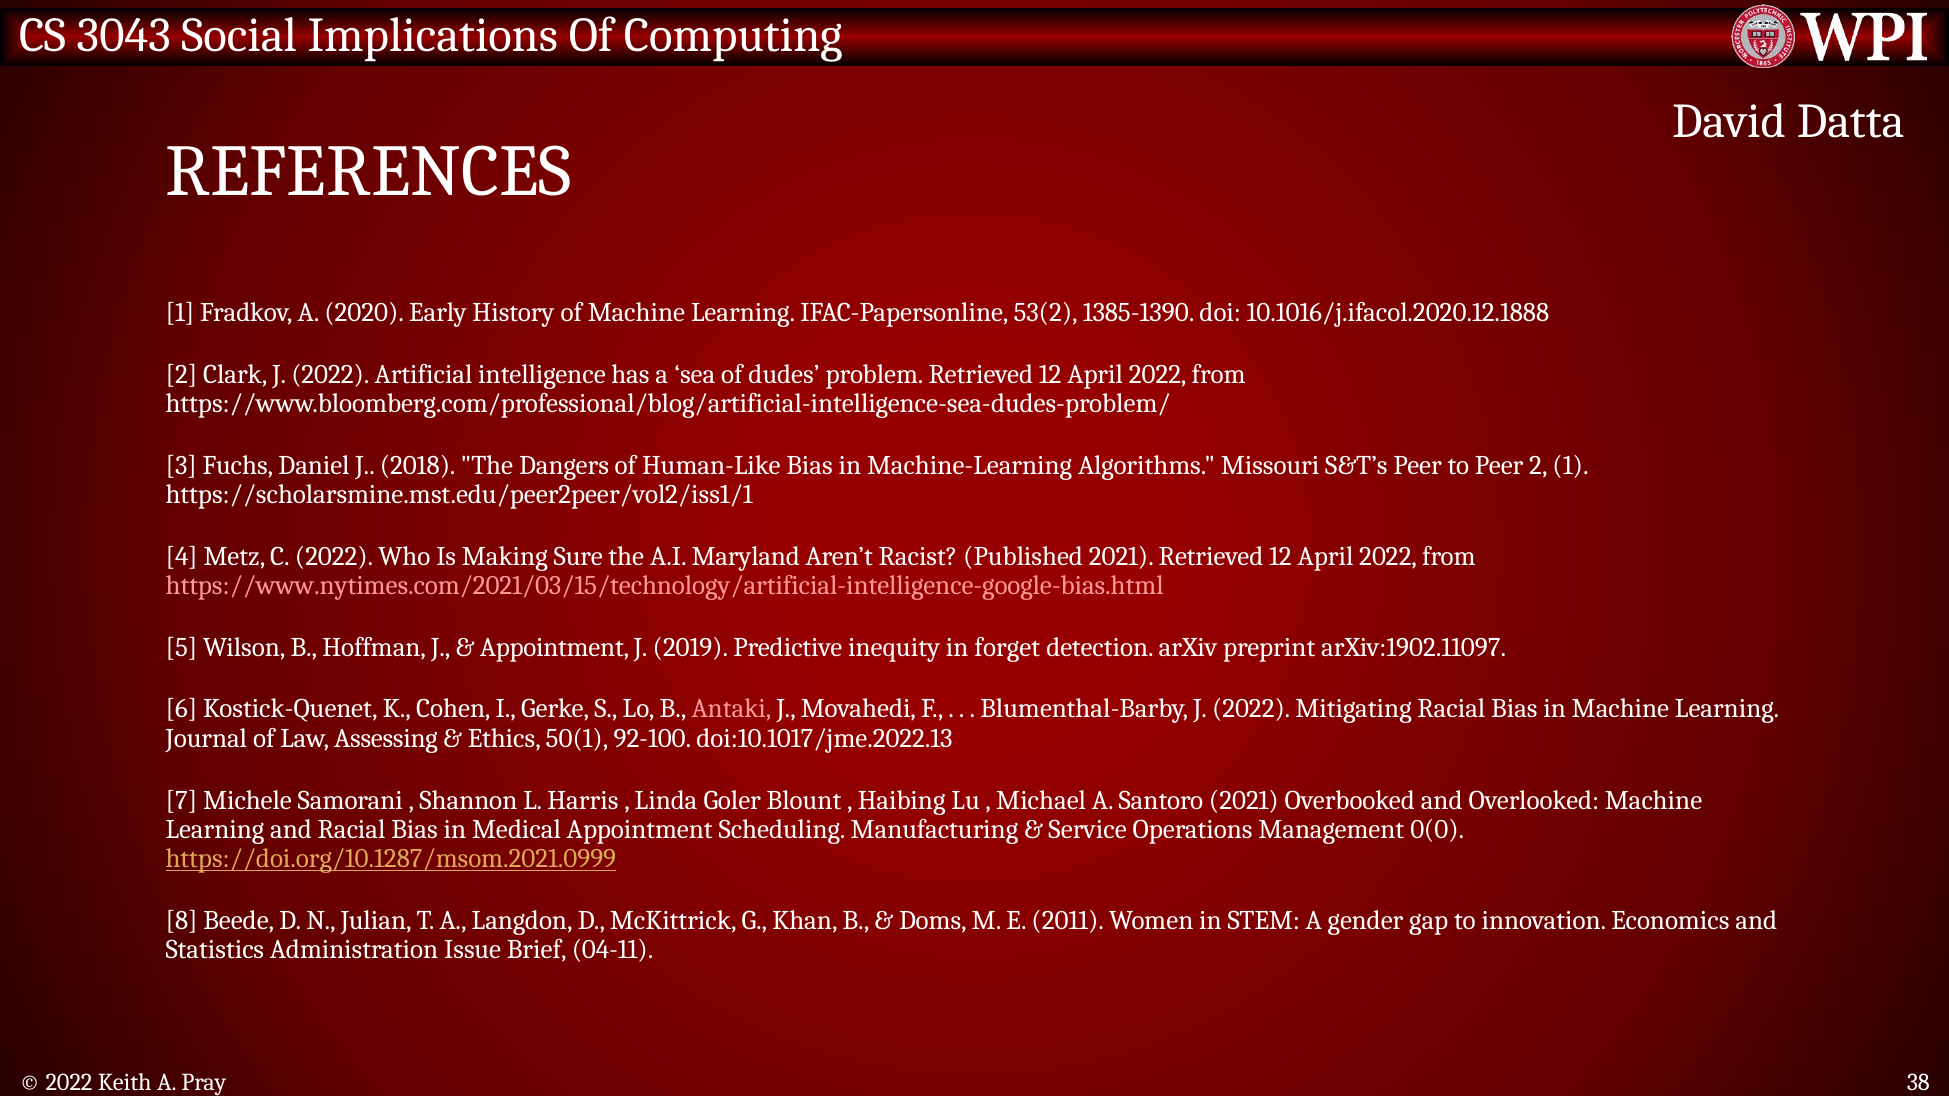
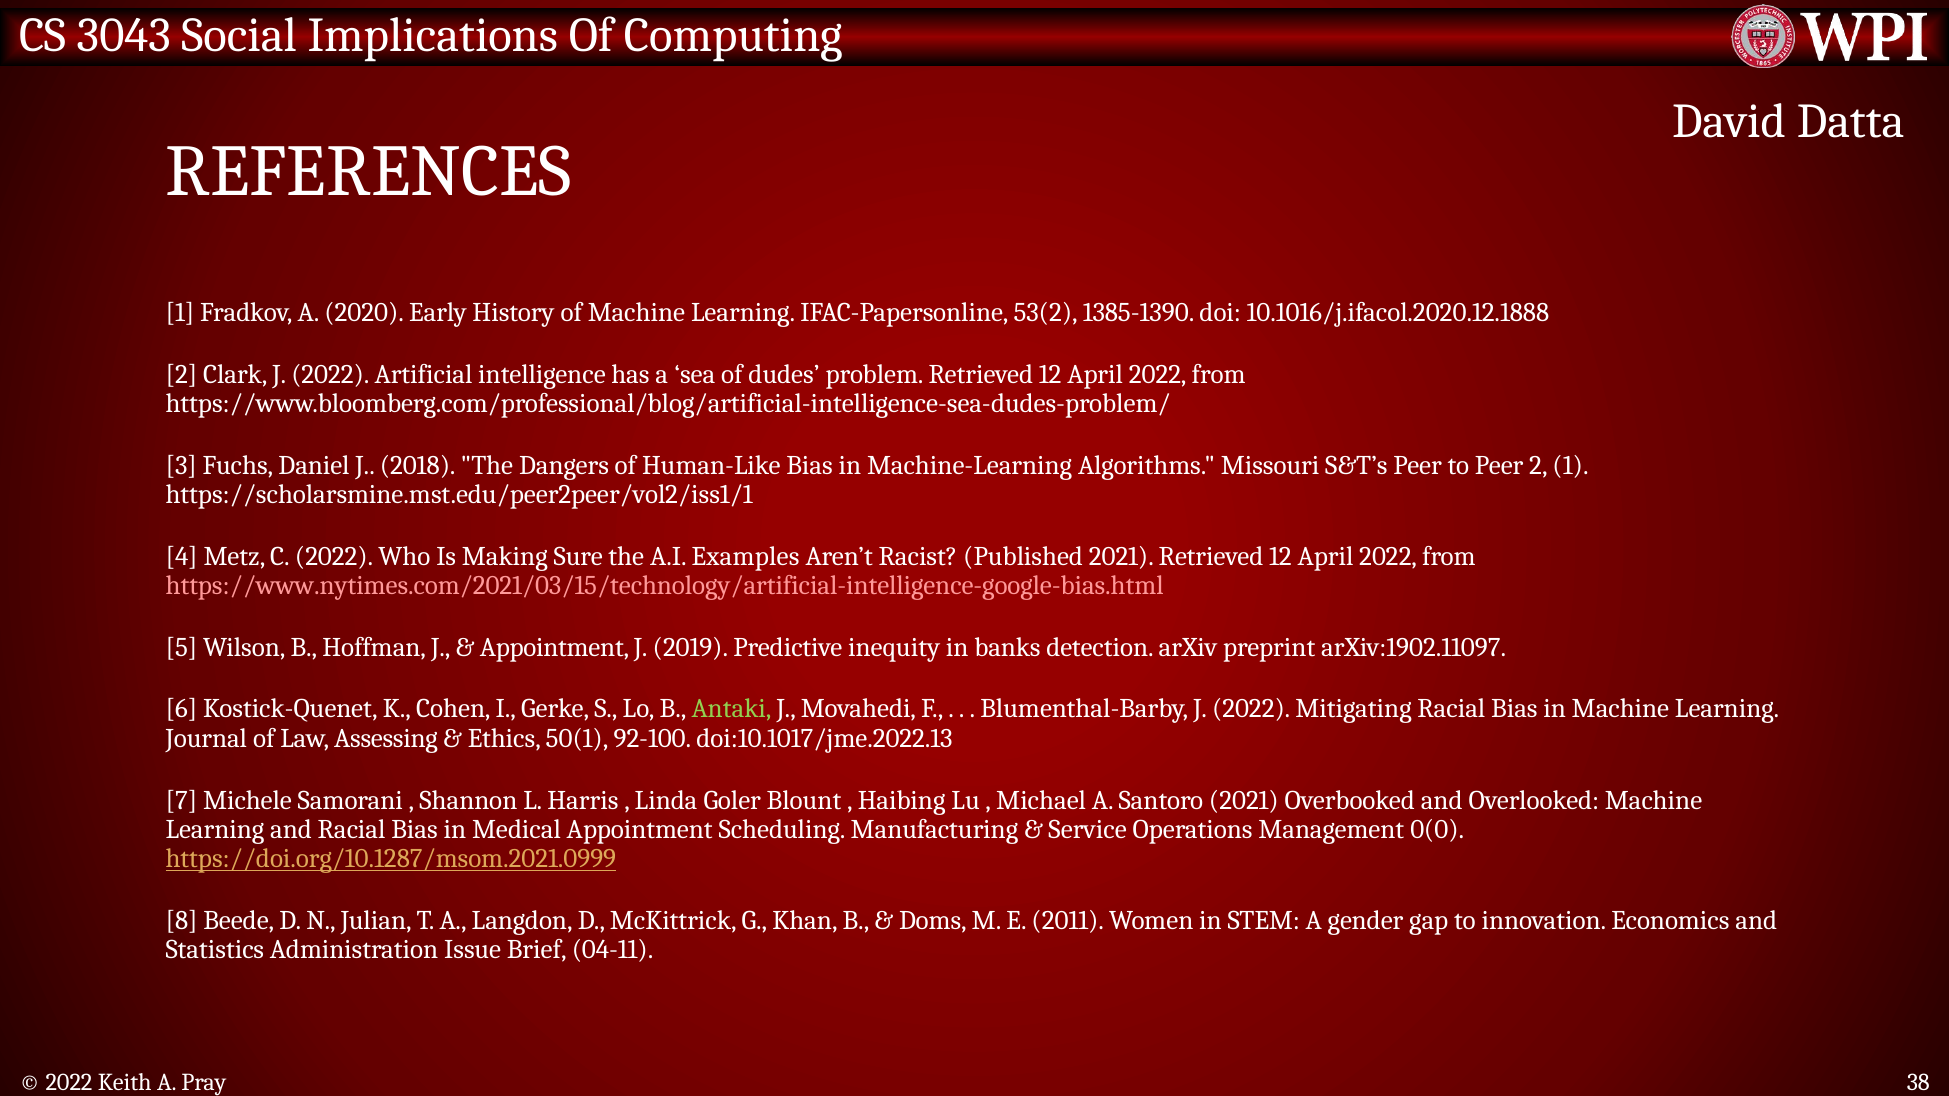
Maryland: Maryland -> Examples
forget: forget -> banks
Antaki colour: pink -> light green
